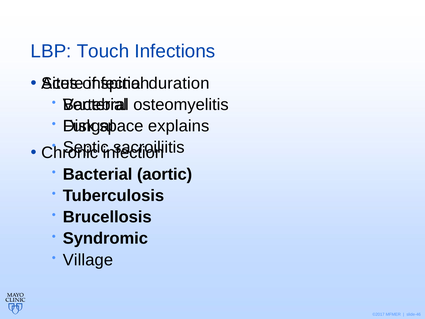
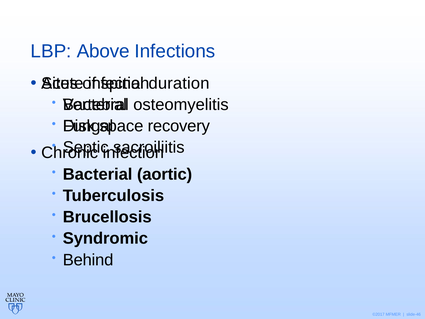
Touch: Touch -> Above
explains: explains -> recovery
Village: Village -> Behind
